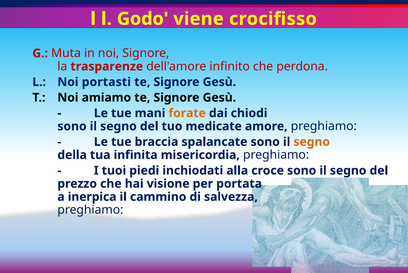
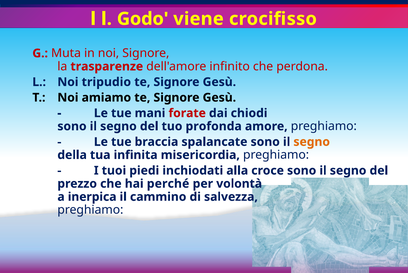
portasti: portasti -> tripudio
forate colour: orange -> red
medicate: medicate -> profonda
visione: visione -> perché
portata: portata -> volontà
